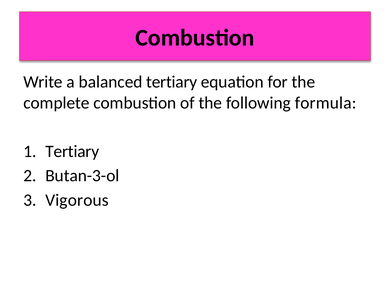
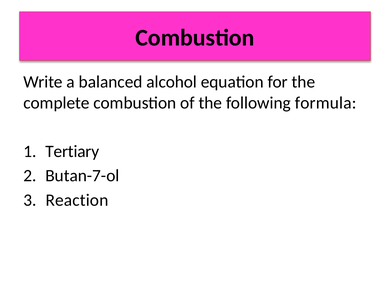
balanced tertiary: tertiary -> alcohol
Butan-3-ol: Butan-3-ol -> Butan-7-ol
Vigorous: Vigorous -> Reaction
